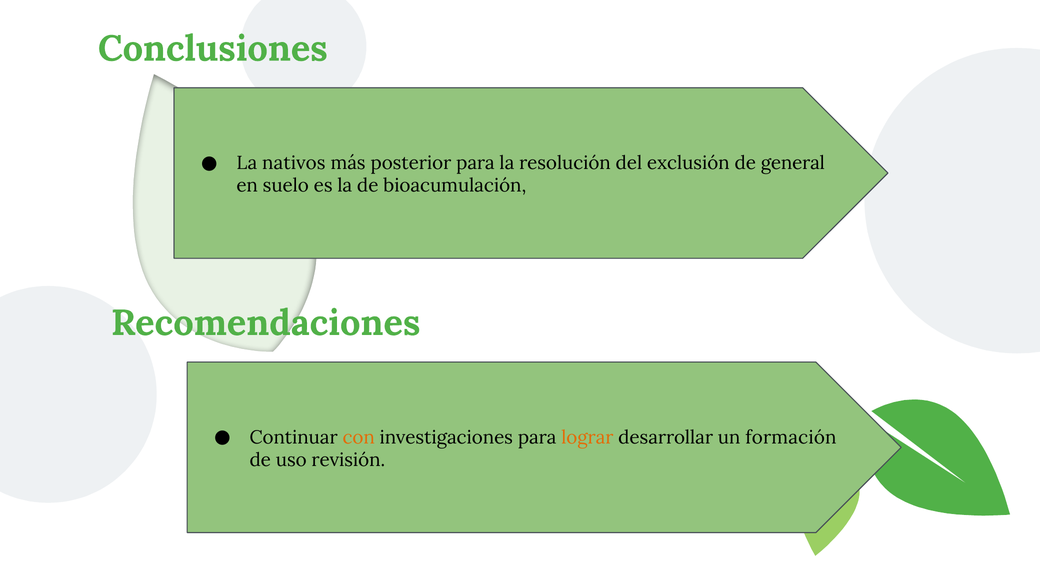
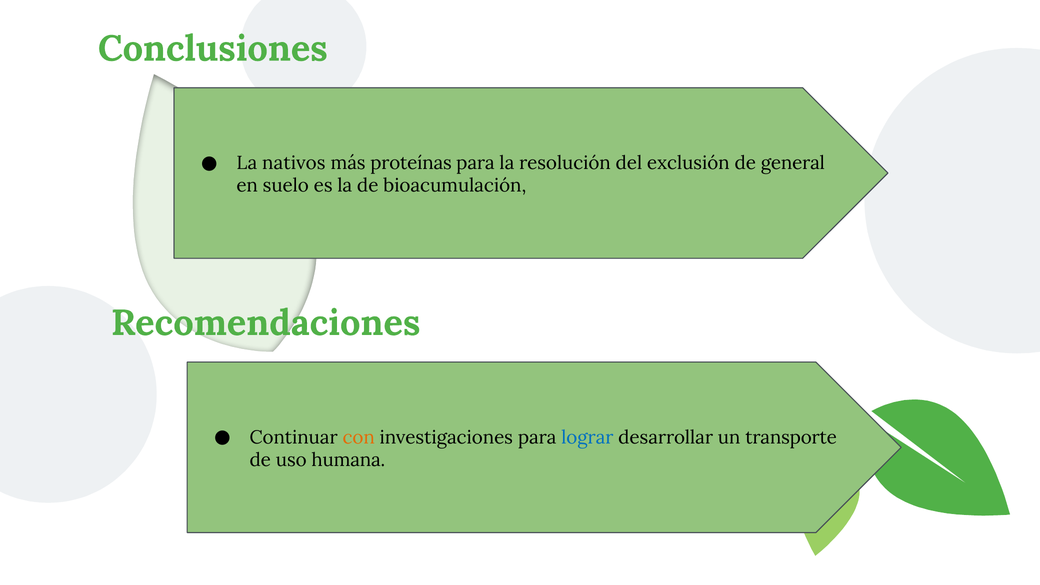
posterior: posterior -> proteínas
lograr colour: orange -> blue
formación: formación -> transporte
revisión: revisión -> humana
